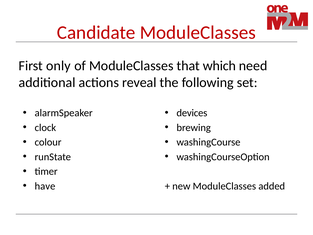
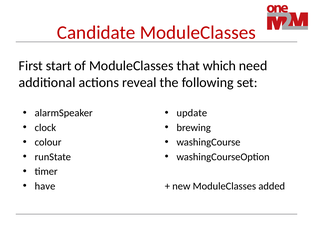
only: only -> start
devices: devices -> update
